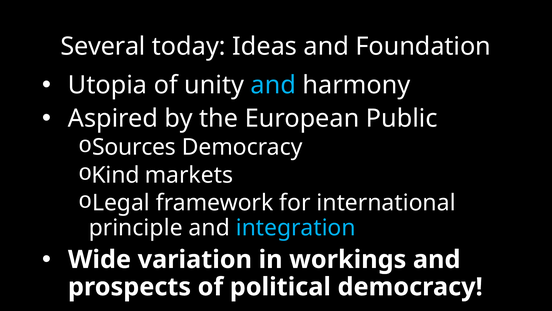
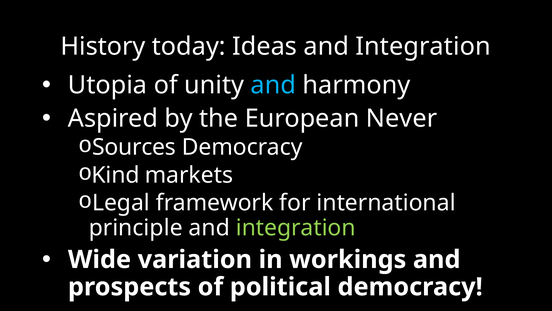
Several: Several -> History
Ideas and Foundation: Foundation -> Integration
Public: Public -> Never
integration at (296, 227) colour: light blue -> light green
